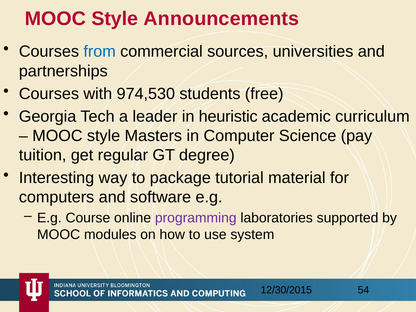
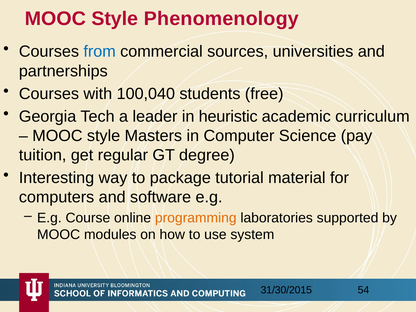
Announcements: Announcements -> Phenomenology
974,530: 974,530 -> 100,040
programming colour: purple -> orange
12/30/2015: 12/30/2015 -> 31/30/2015
